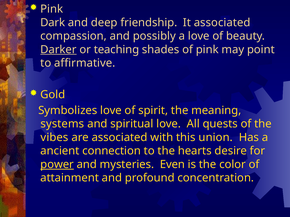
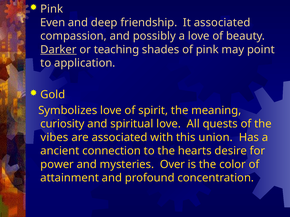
Dark: Dark -> Even
affirmative: affirmative -> application
systems: systems -> curiosity
power underline: present -> none
Even: Even -> Over
